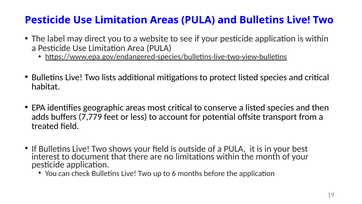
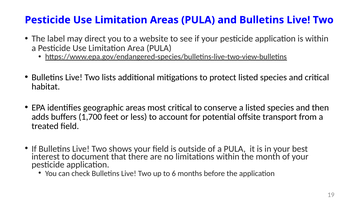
7,779: 7,779 -> 1,700
